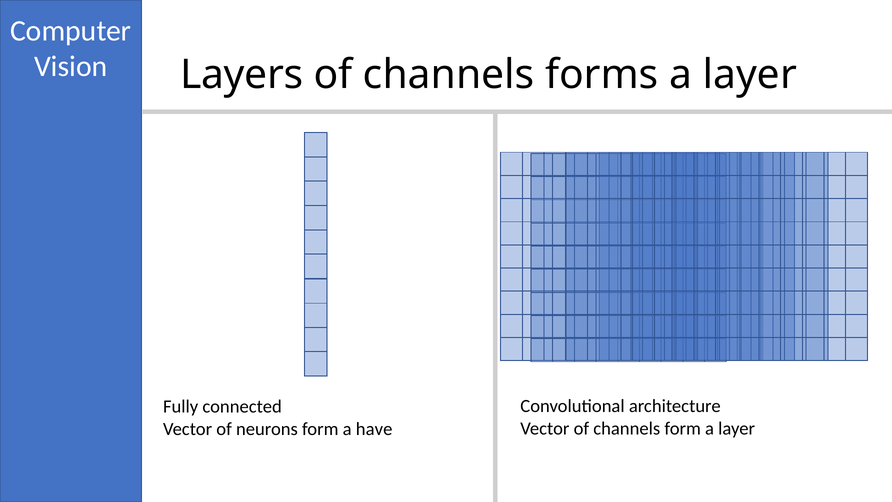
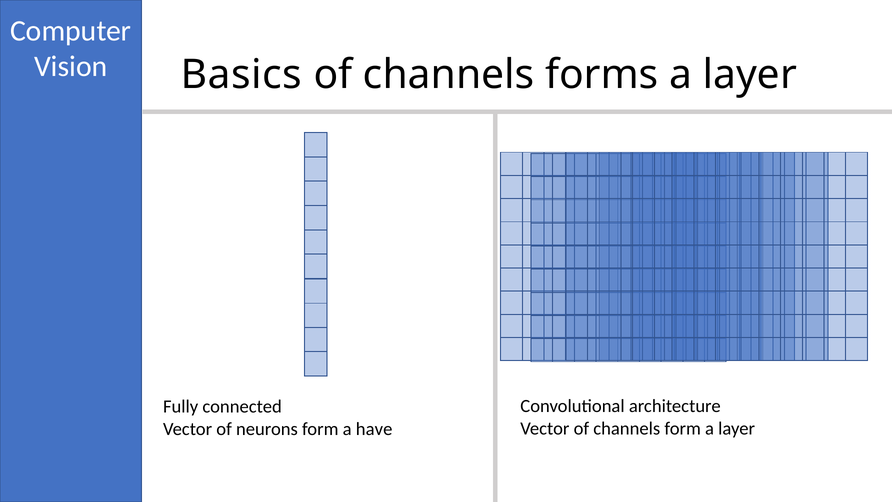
Layers: Layers -> Basics
